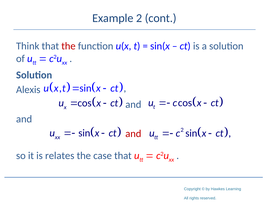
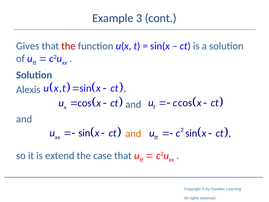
Example 2: 2 -> 3
Think: Think -> Gives
and at (133, 134) colour: red -> orange
relates: relates -> extend
